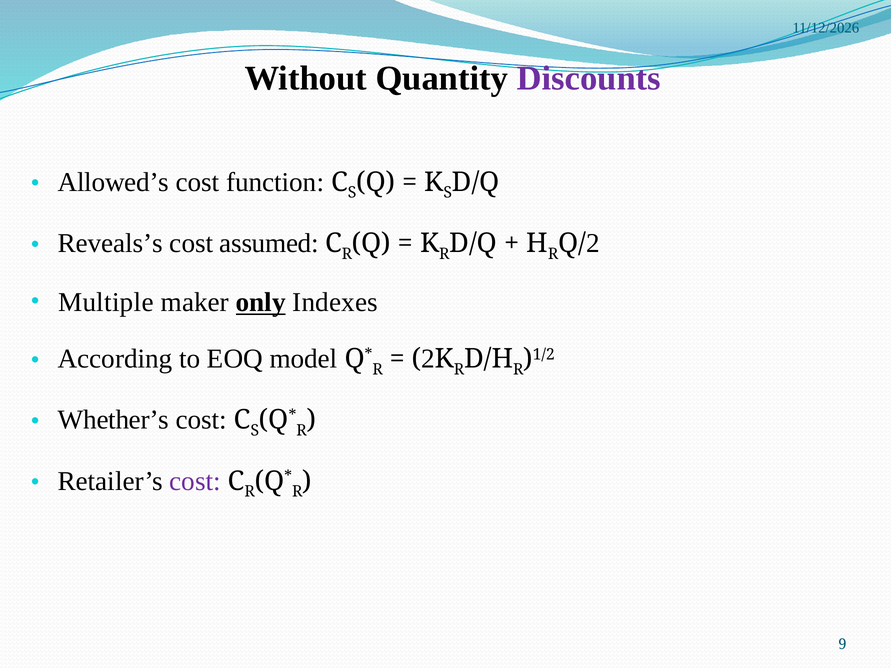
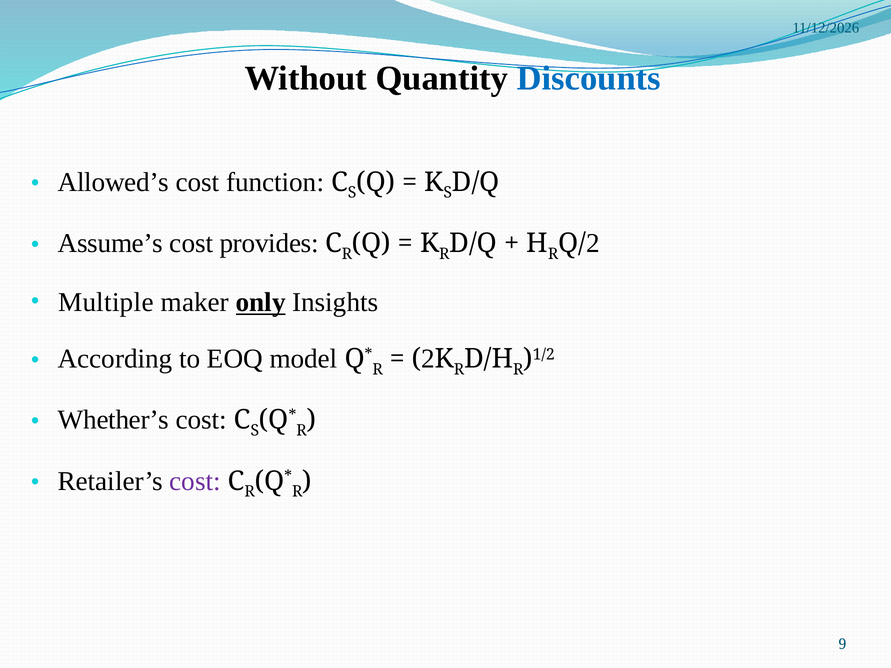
Discounts colour: purple -> blue
Reveals’s: Reveals’s -> Assume’s
assumed: assumed -> provides
Indexes: Indexes -> Insights
